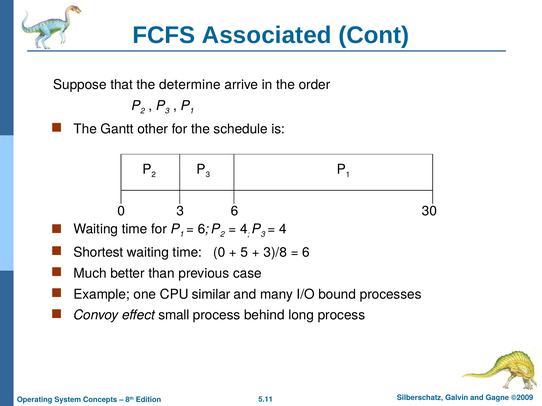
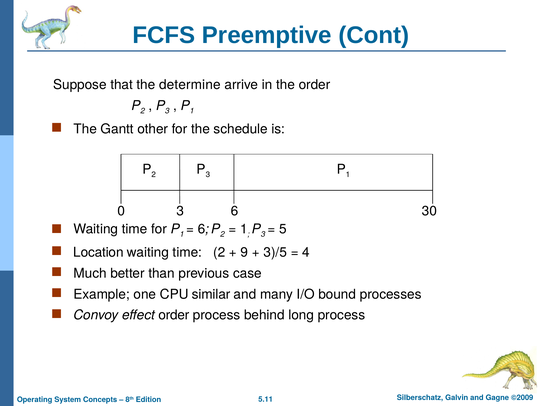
Associated: Associated -> Preemptive
4 at (244, 229): 4 -> 1
4 at (283, 229): 4 -> 5
Shortest: Shortest -> Location
time 0: 0 -> 2
5: 5 -> 9
3)/8: 3)/8 -> 3)/5
6 at (306, 253): 6 -> 4
effect small: small -> order
